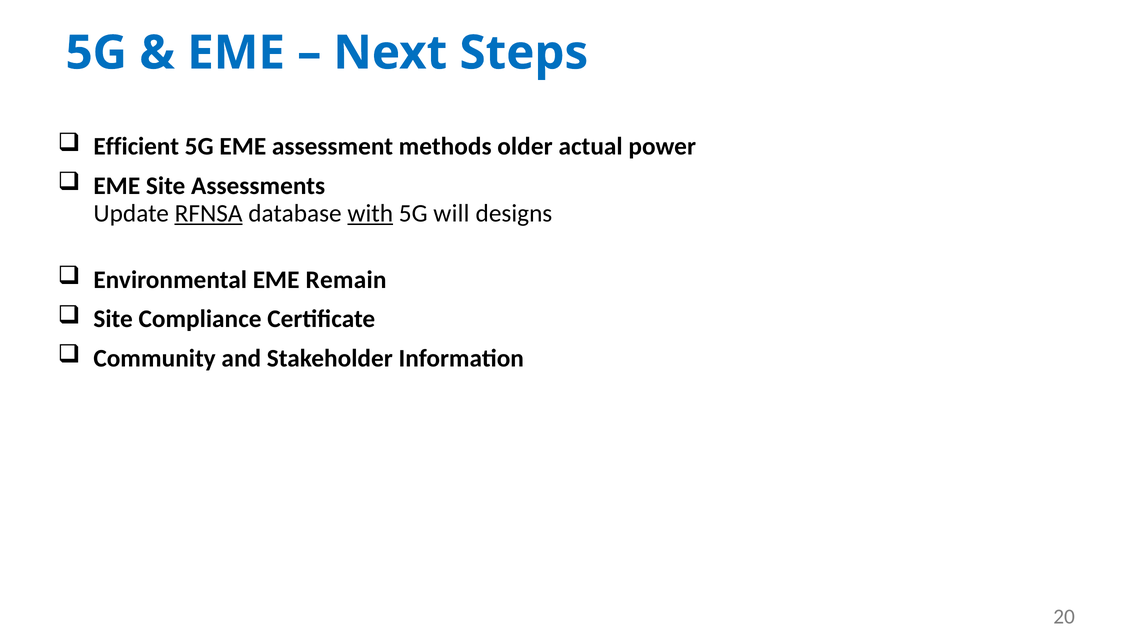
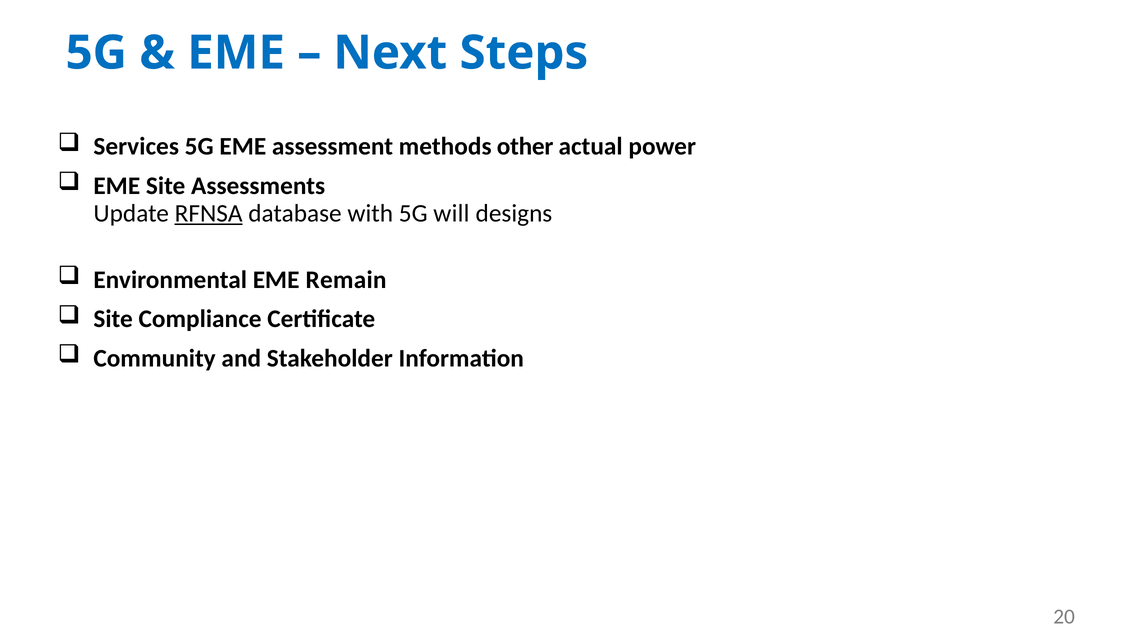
Efficient: Efficient -> Services
older: older -> other
with underline: present -> none
